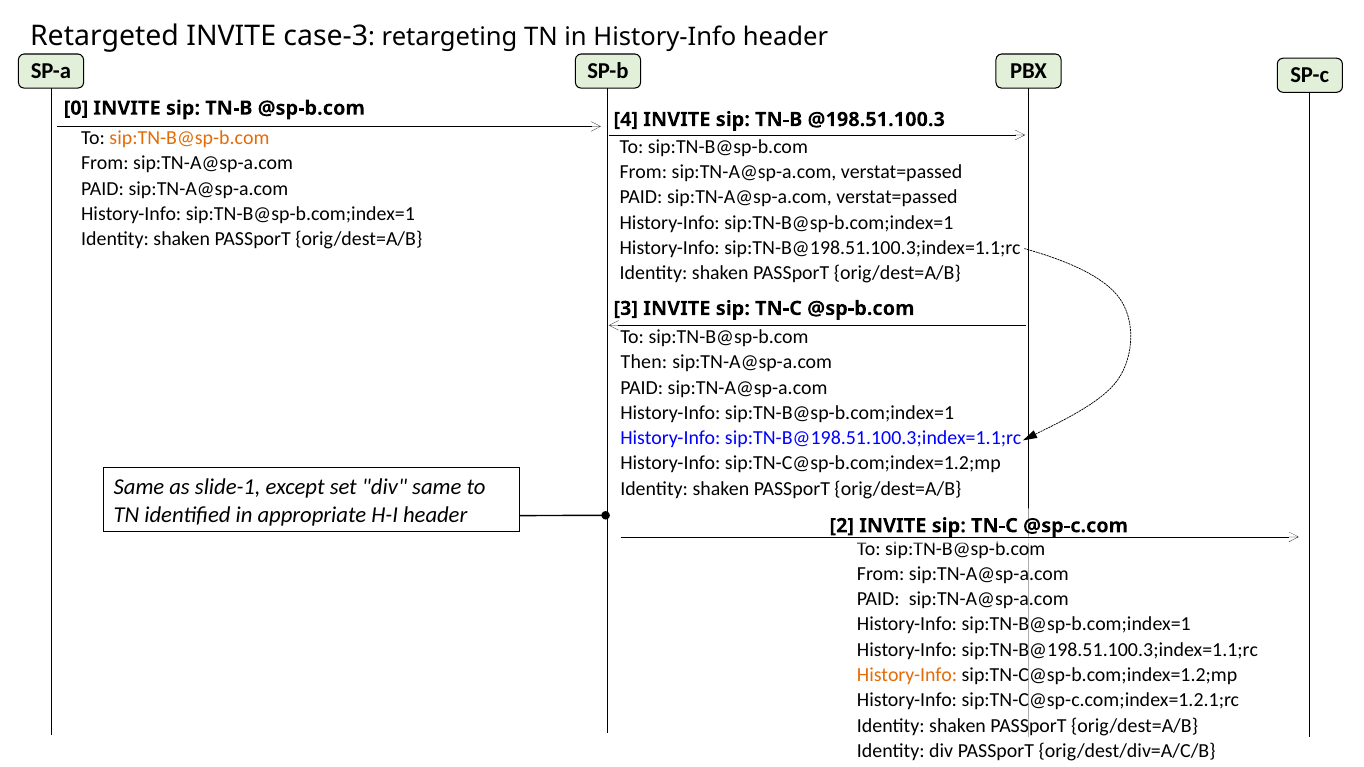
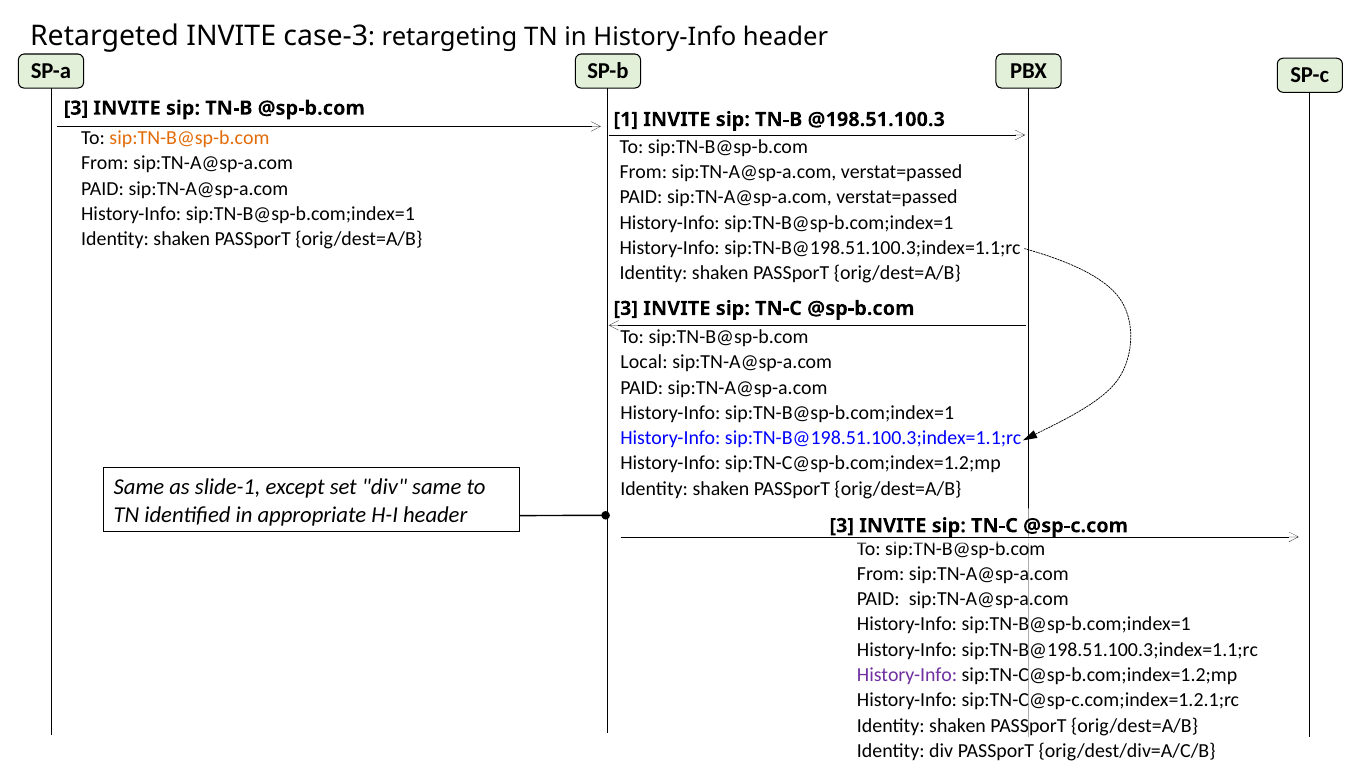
0 at (76, 108): 0 -> 3
4: 4 -> 1
Then: Then -> Local
2 at (842, 526): 2 -> 3
History-Info at (907, 675) colour: orange -> purple
